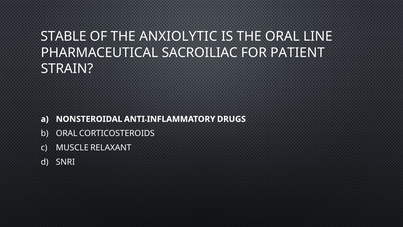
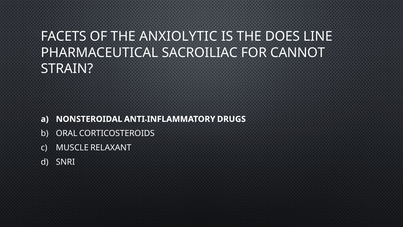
STABLE: STABLE -> FACETS
THE ORAL: ORAL -> DOES
PATIENT: PATIENT -> CANNOT
